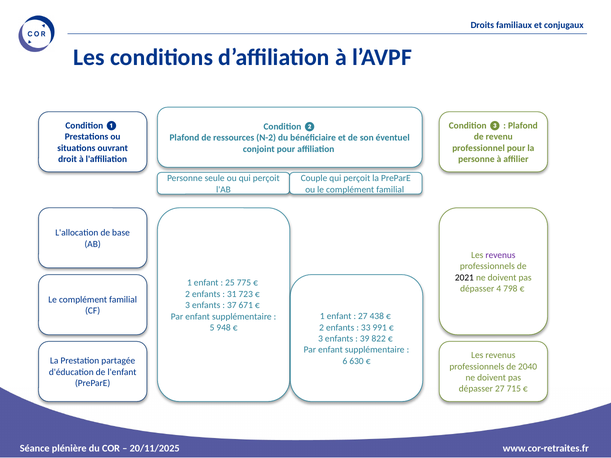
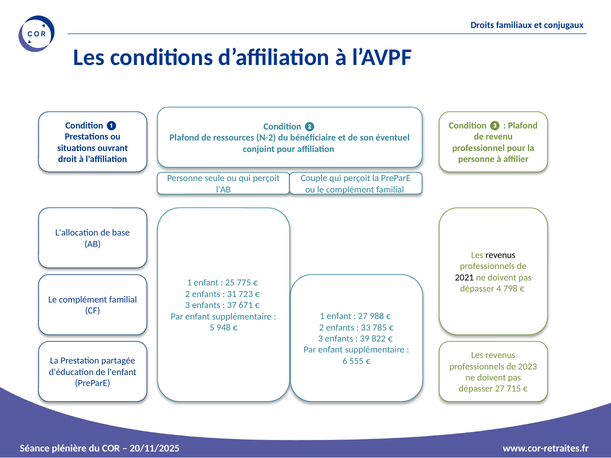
revenus at (500, 255) colour: purple -> black
438: 438 -> 988
991: 991 -> 785
630: 630 -> 555
2040: 2040 -> 2023
